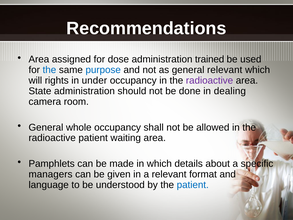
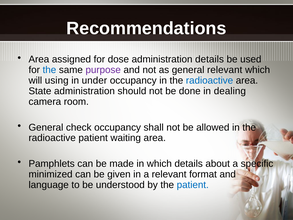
administration trained: trained -> details
purpose colour: blue -> purple
rights: rights -> using
radioactive at (209, 80) colour: purple -> blue
whole: whole -> check
managers: managers -> minimized
